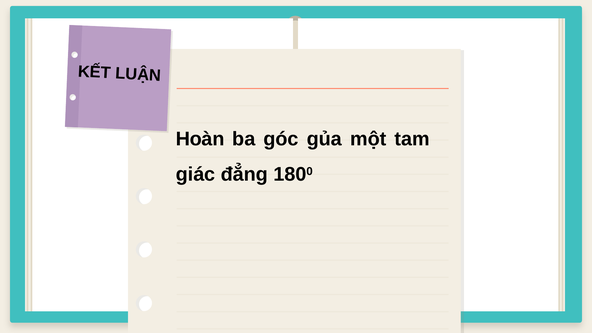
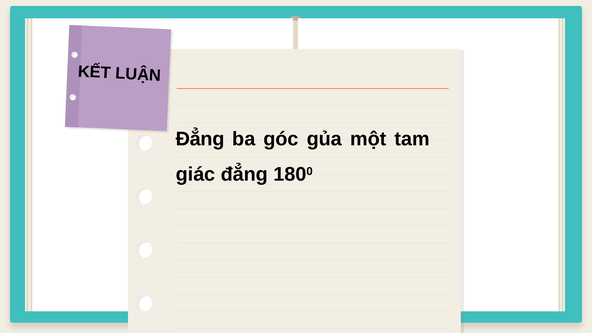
Hoàn at (200, 139): Hoàn -> Đẳng
